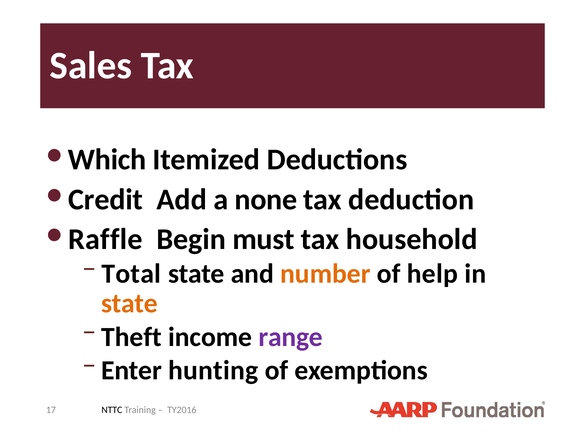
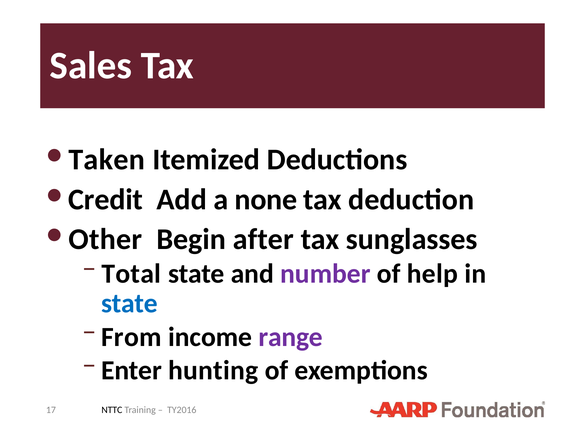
Which: Which -> Taken
Raffle: Raffle -> Other
must: must -> after
household: household -> sunglasses
number colour: orange -> purple
state at (129, 303) colour: orange -> blue
Theft: Theft -> From
